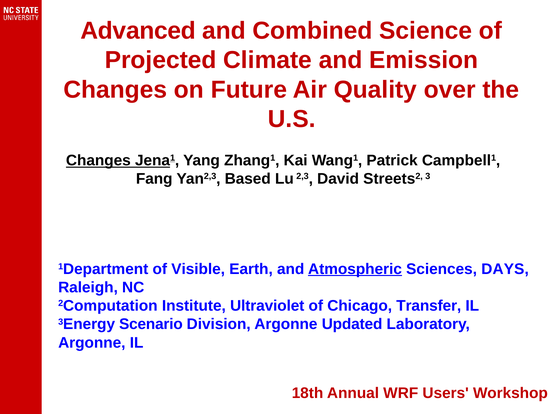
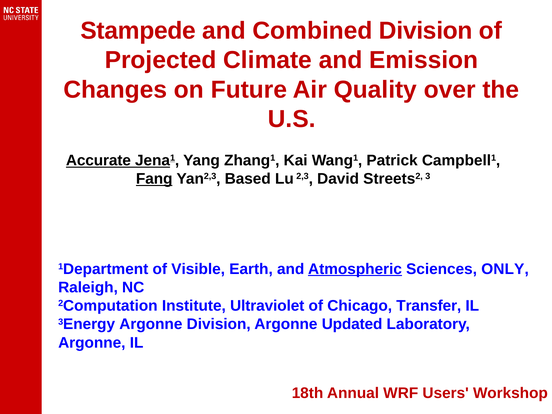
Advanced: Advanced -> Stampede
Combined Science: Science -> Division
Changes at (98, 160): Changes -> Accurate
Fang underline: none -> present
DAYS: DAYS -> ONLY
3Energy Scenario: Scenario -> Argonne
